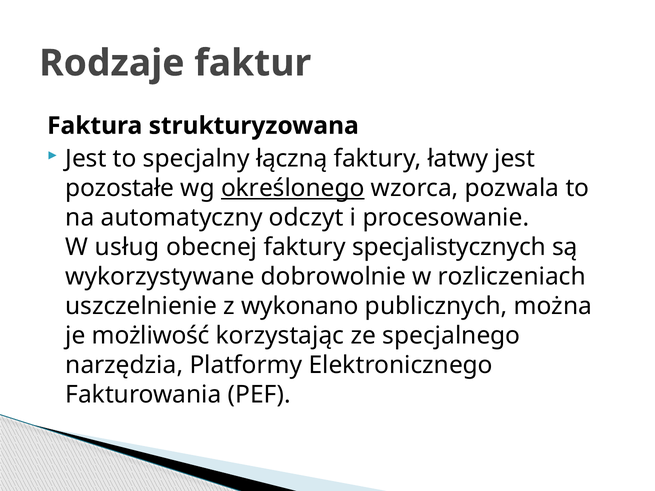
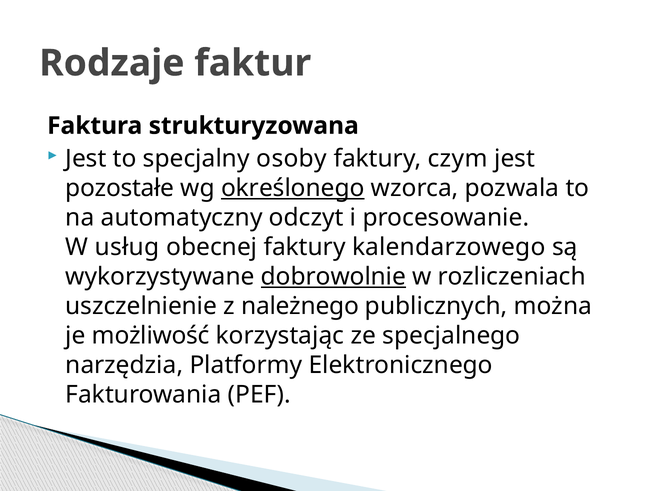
łączną: łączną -> osoby
łatwy: łatwy -> czym
specjalistycznych: specjalistycznych -> kalendarzowego
dobrowolnie underline: none -> present
wykonano: wykonano -> należnego
